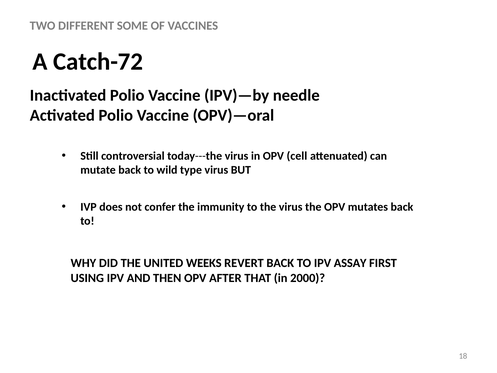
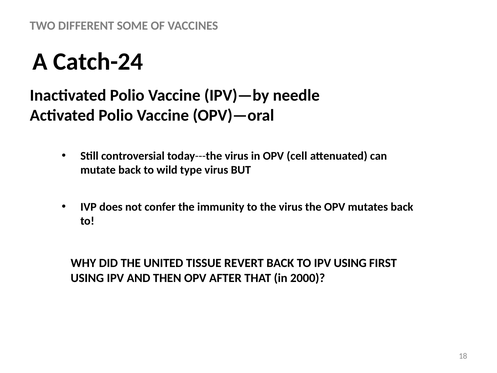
Catch-72: Catch-72 -> Catch-24
WEEKS: WEEKS -> TISSUE
IPV ASSAY: ASSAY -> USING
